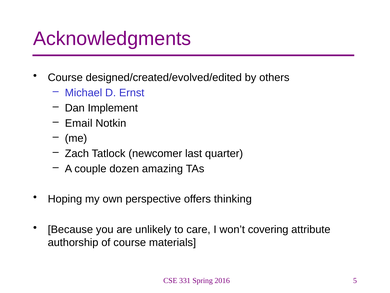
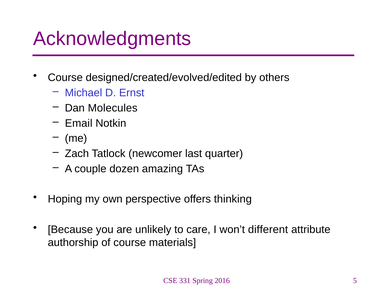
Implement: Implement -> Molecules
covering: covering -> different
